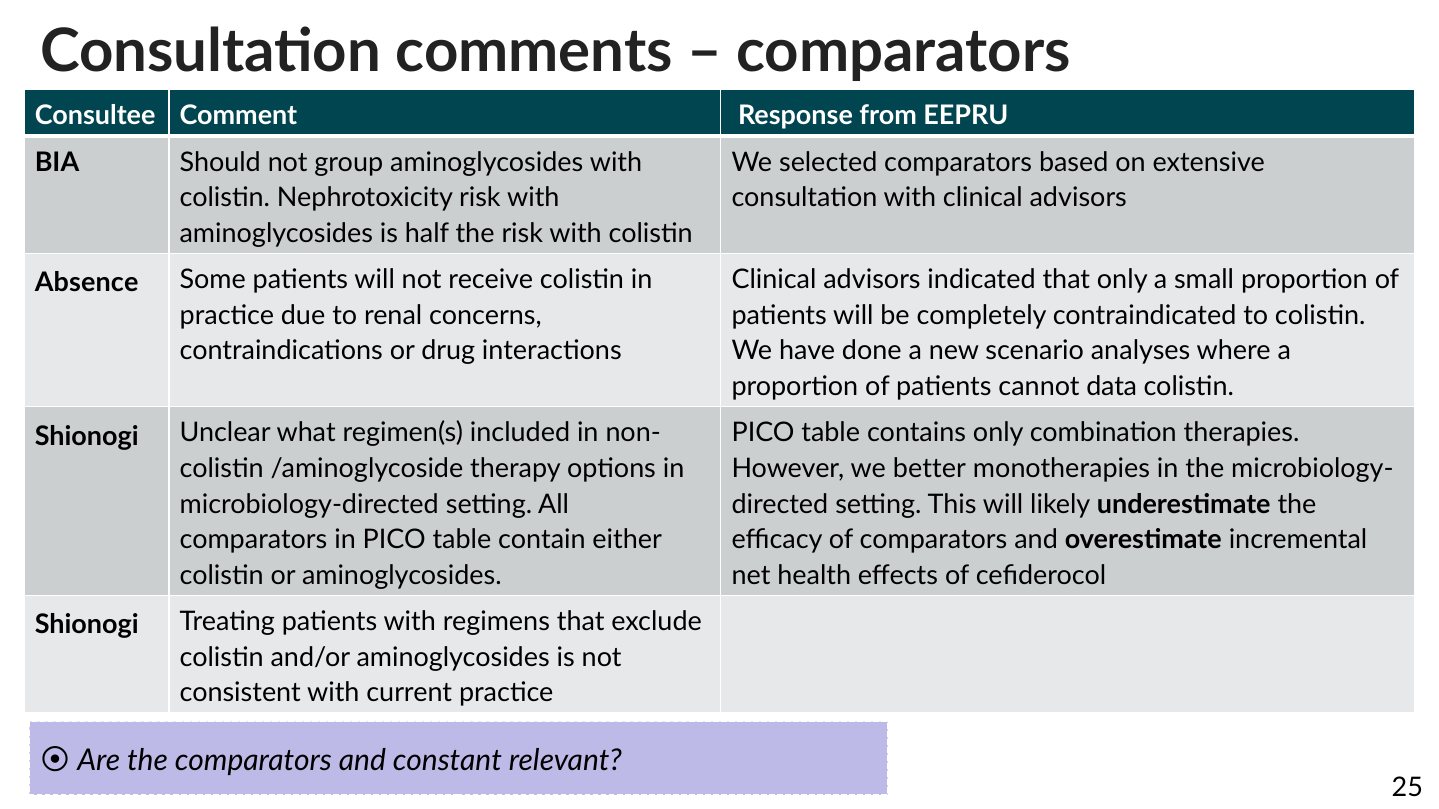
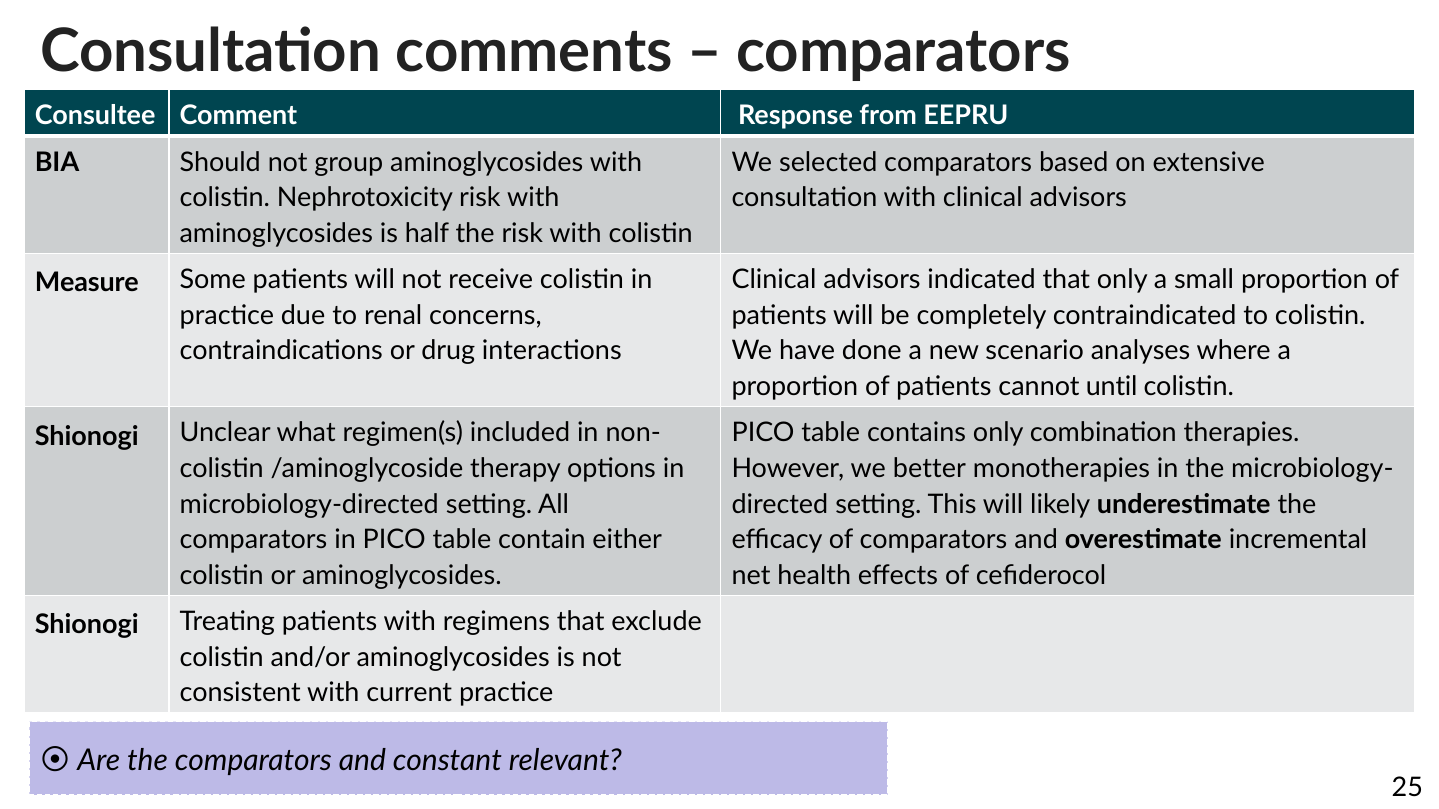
Absence: Absence -> Measure
data: data -> until
